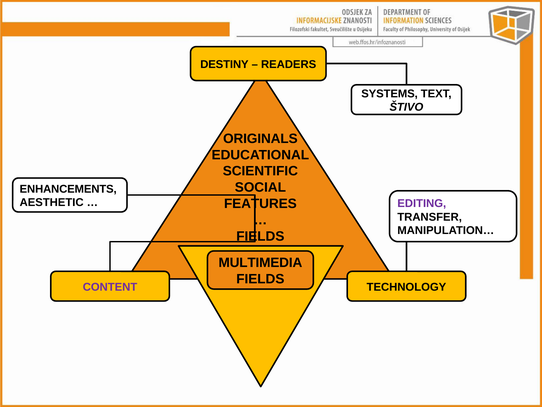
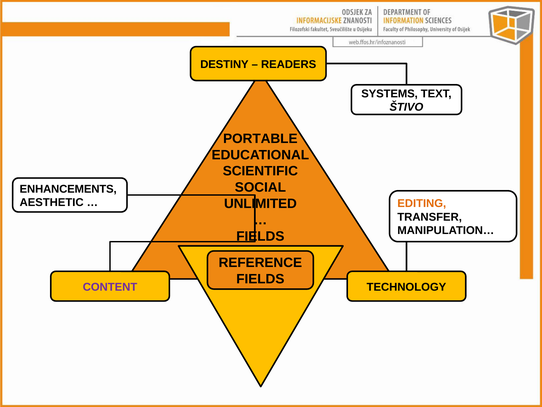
ORIGINALS: ORIGINALS -> PORTABLE
EDITING colour: purple -> orange
FEATURES: FEATURES -> UNLIMITED
MULTIMEDIA: MULTIMEDIA -> REFERENCE
